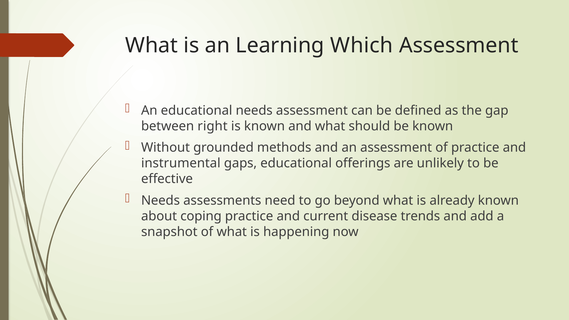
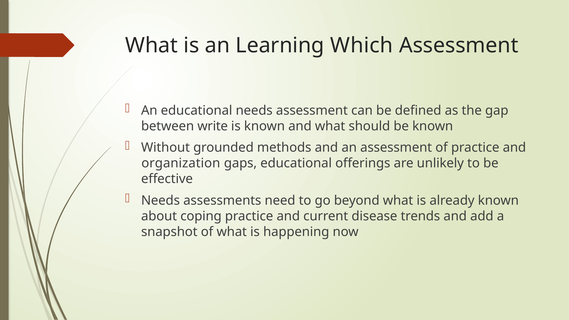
right: right -> write
instrumental: instrumental -> organization
